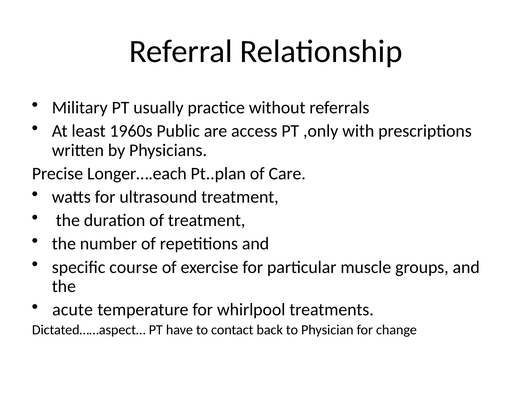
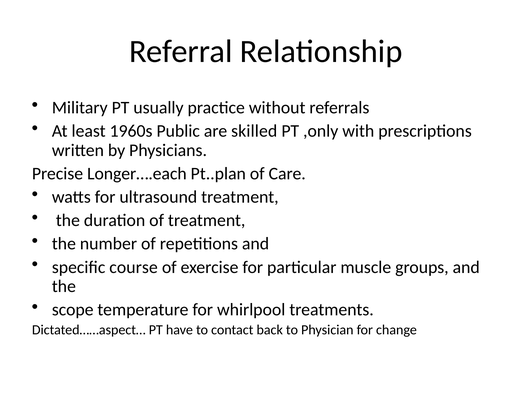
access: access -> skilled
acute: acute -> scope
